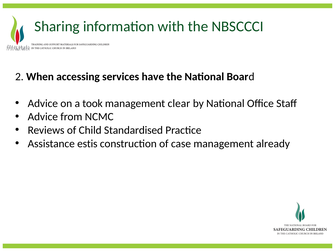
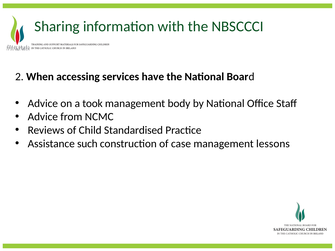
clear: clear -> body
estis: estis -> such
already: already -> lessons
